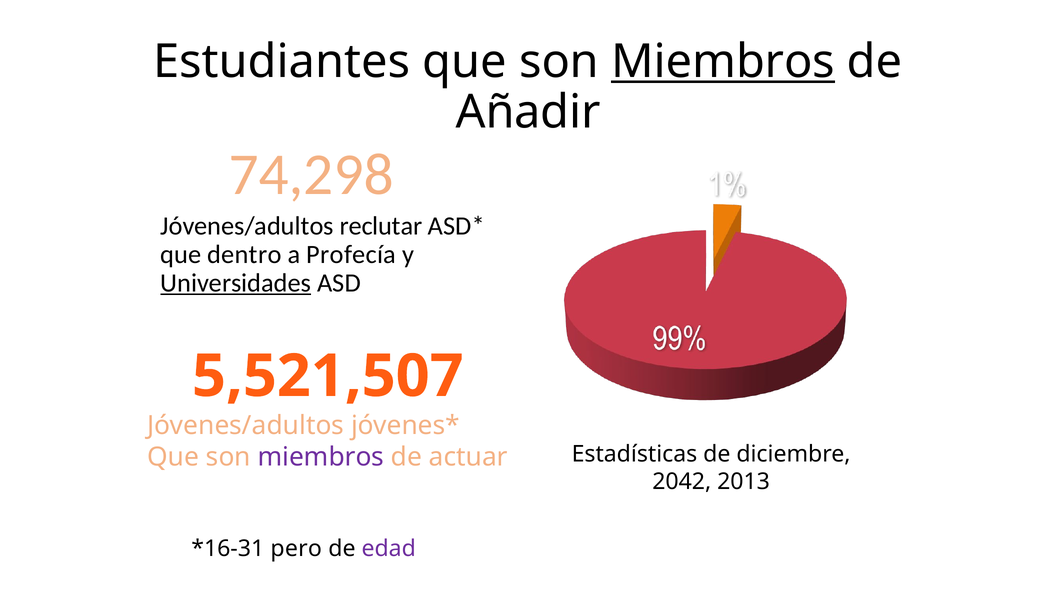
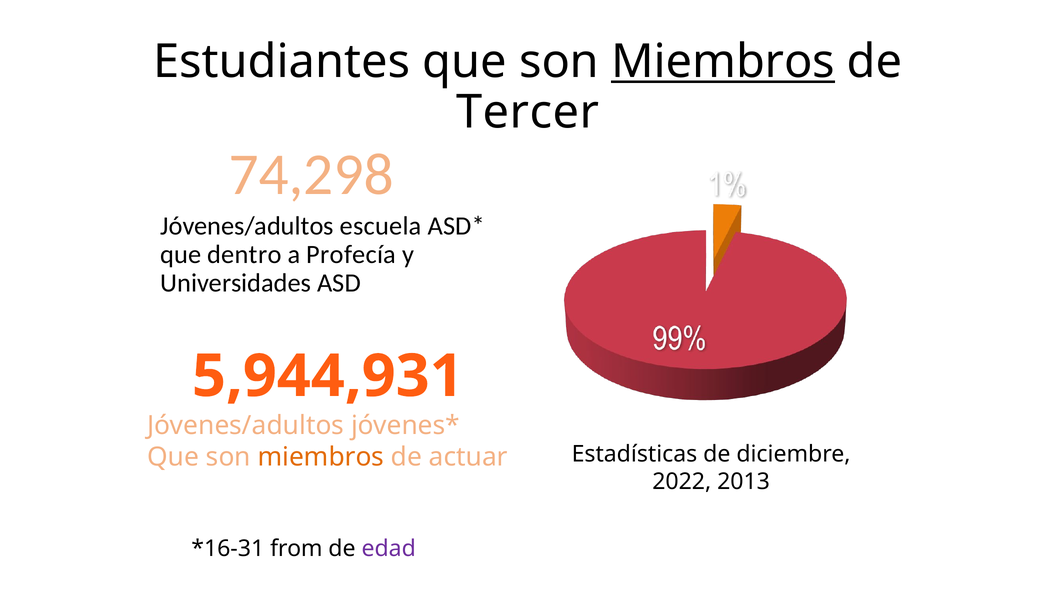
Añadir: Añadir -> Tercer
reclutar: reclutar -> escuela
Universidades underline: present -> none
5,521,507: 5,521,507 -> 5,944,931
miembros at (321, 457) colour: purple -> orange
2042: 2042 -> 2022
pero: pero -> from
